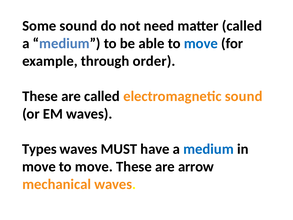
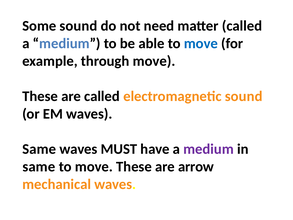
through order: order -> move
Types at (39, 149): Types -> Same
medium at (208, 149) colour: blue -> purple
move at (39, 167): move -> same
